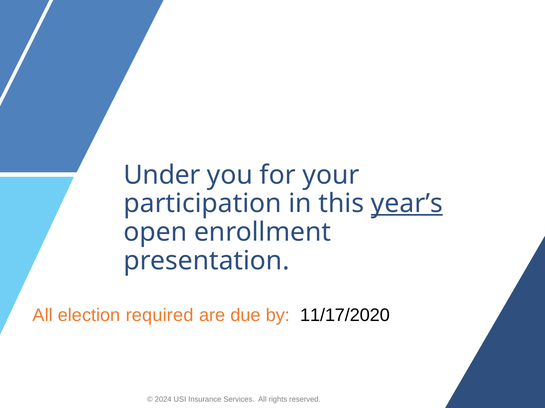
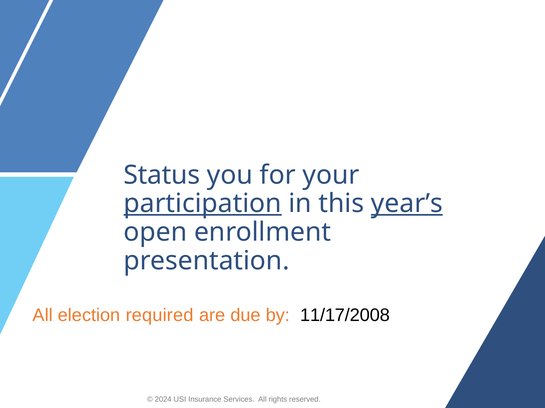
Under: Under -> Status
participation underline: none -> present
11/17/2020: 11/17/2020 -> 11/17/2008
